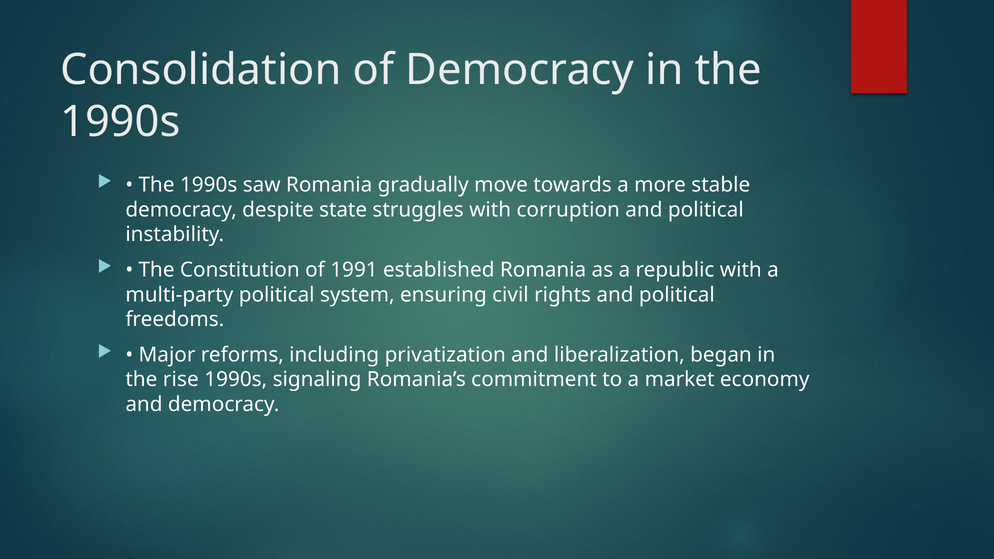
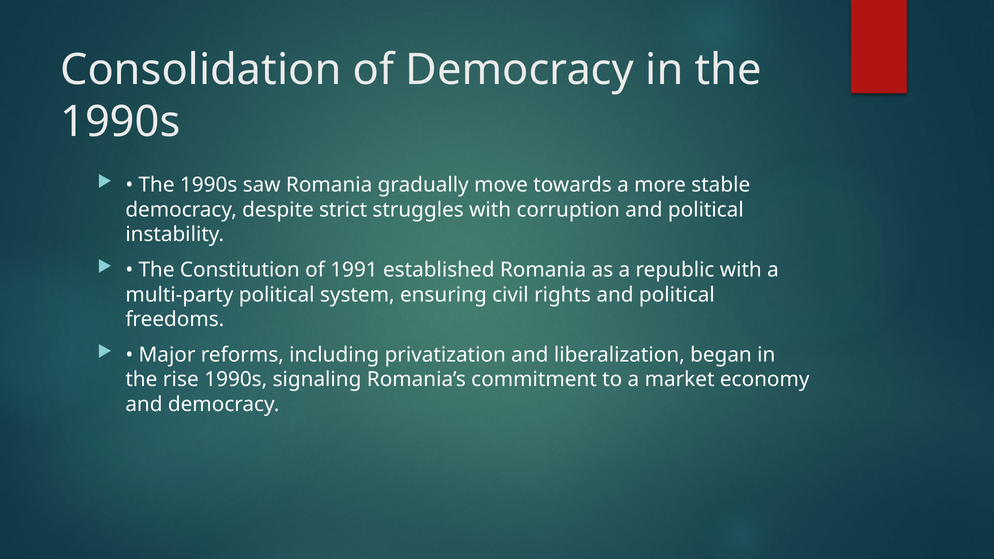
state: state -> strict
